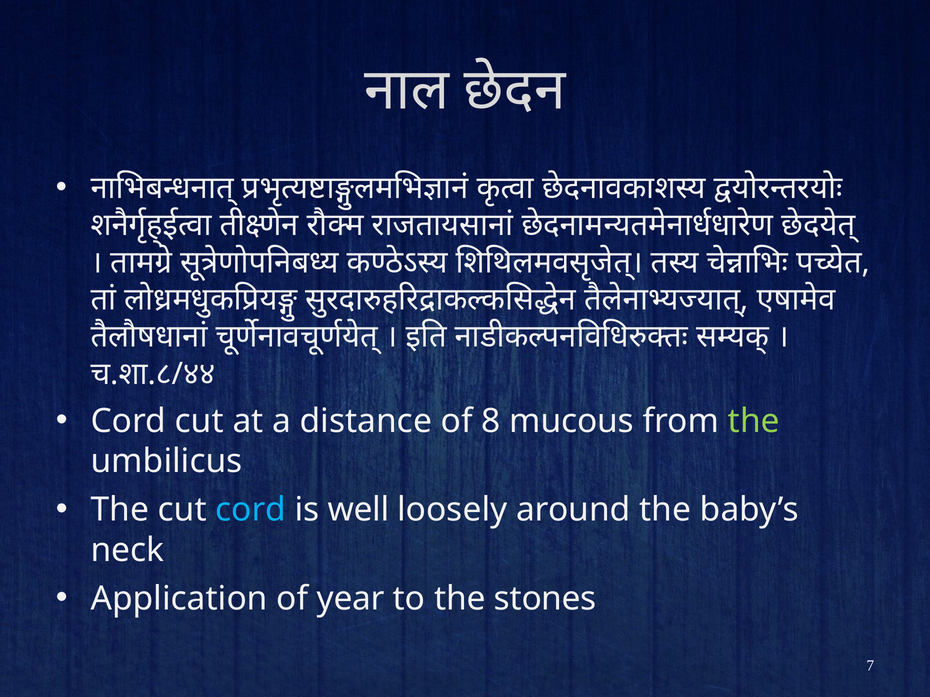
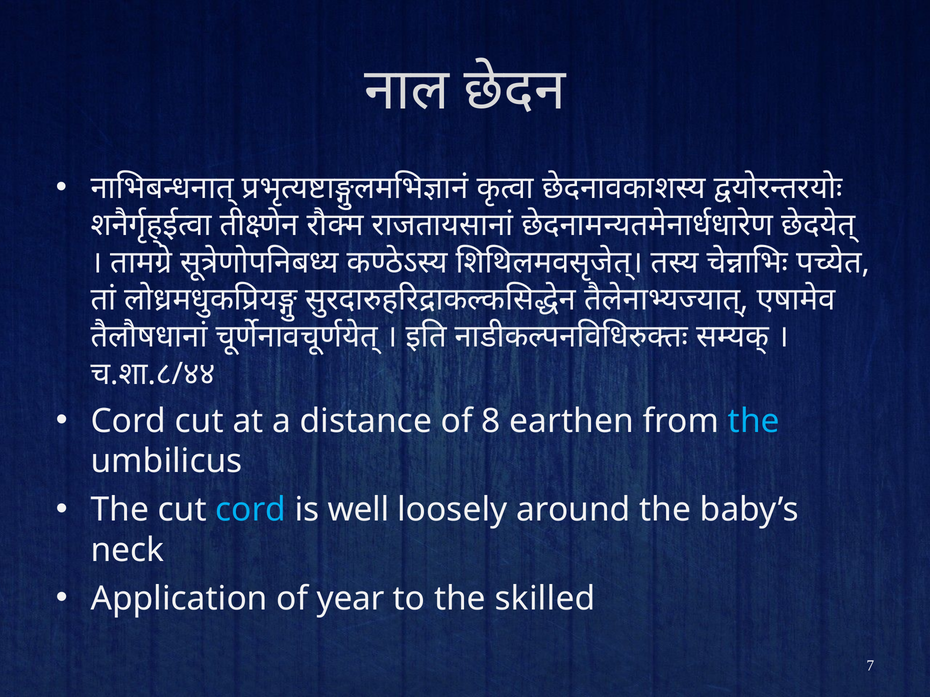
mucous: mucous -> earthen
the at (754, 421) colour: light green -> light blue
stones: stones -> skilled
